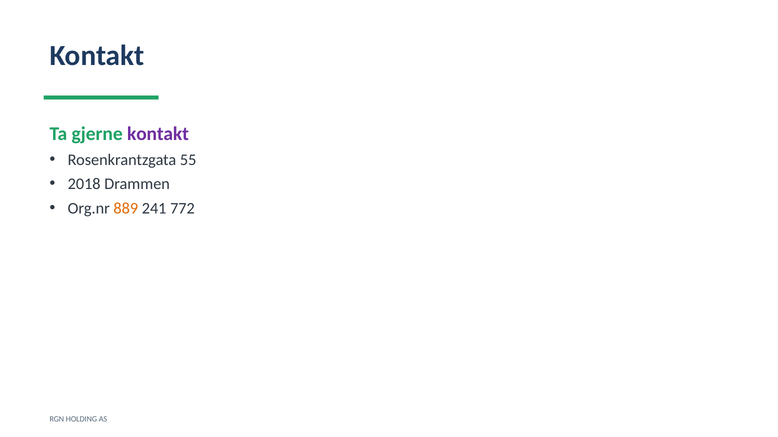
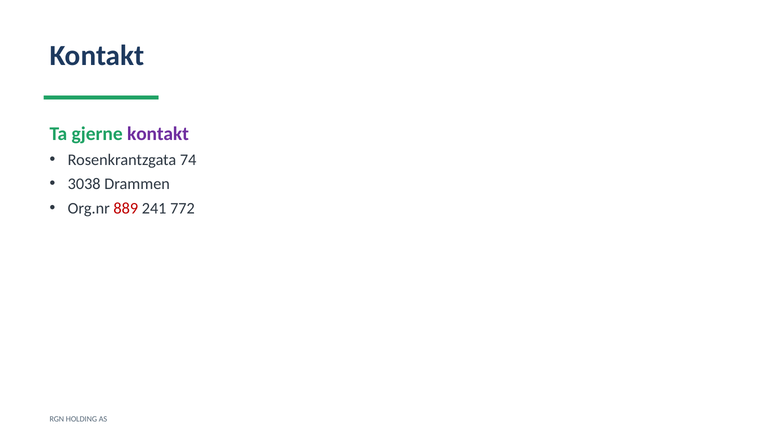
55: 55 -> 74
2018: 2018 -> 3038
889 colour: orange -> red
